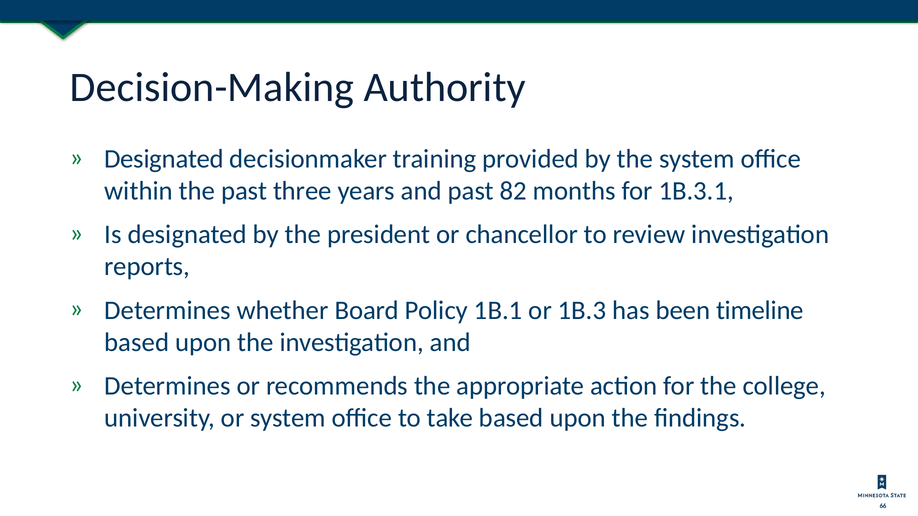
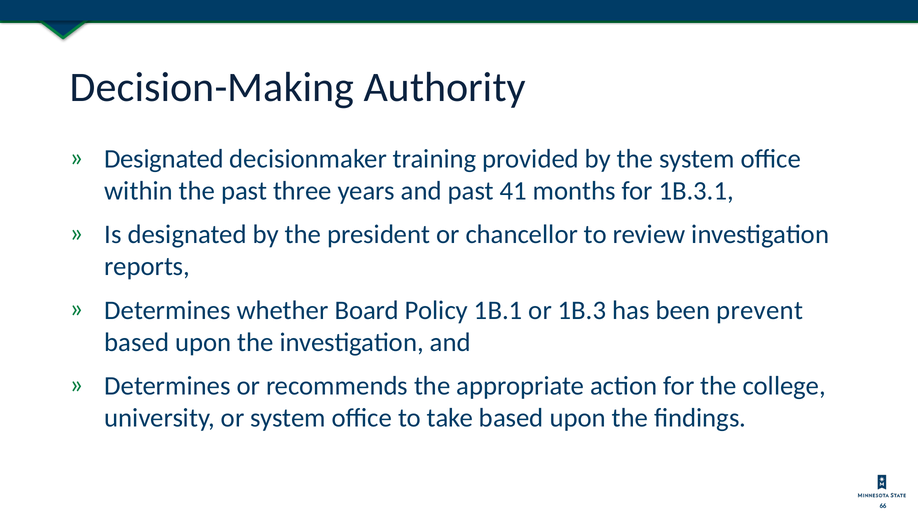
82: 82 -> 41
timeline: timeline -> prevent
